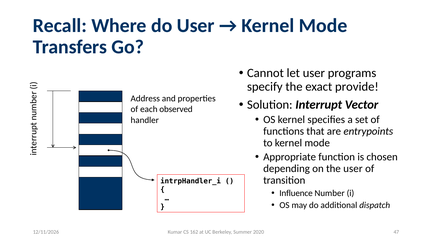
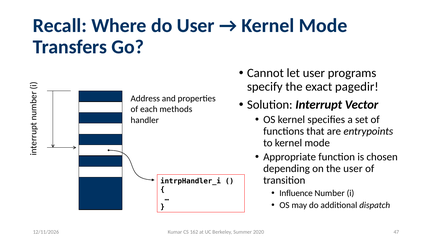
provide: provide -> pagedir
observed: observed -> methods
